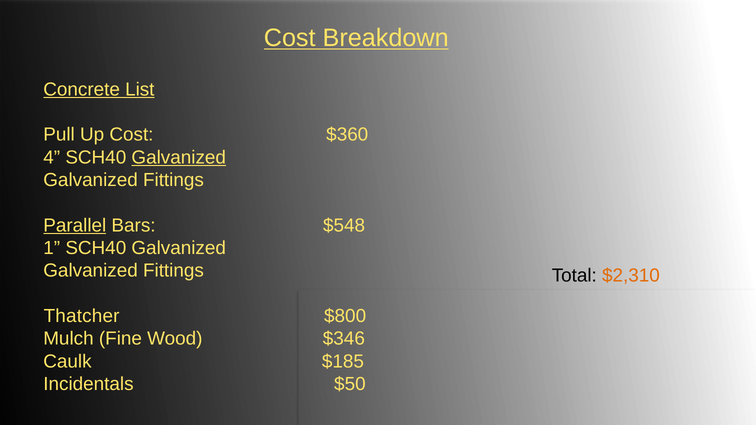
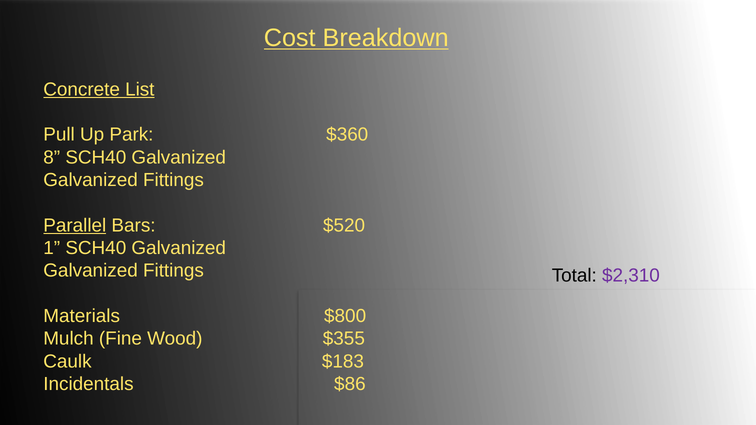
Up Cost: Cost -> Park
4: 4 -> 8
Galvanized at (179, 157) underline: present -> none
$548: $548 -> $520
$2,310 colour: orange -> purple
Thatcher: Thatcher -> Materials
$346: $346 -> $355
$185: $185 -> $183
$50: $50 -> $86
